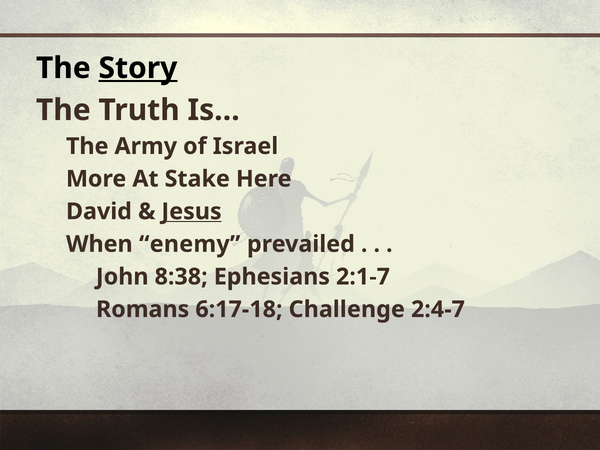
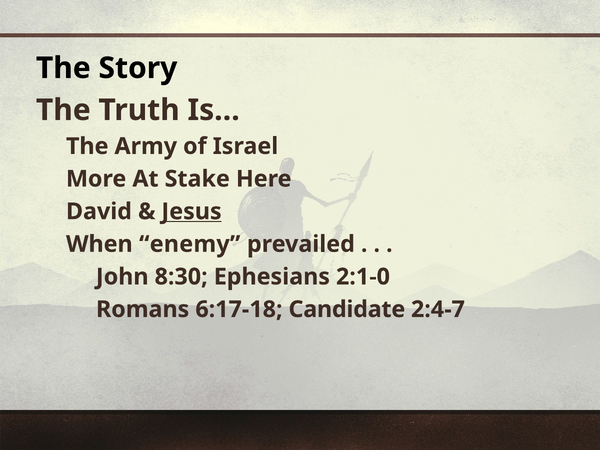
Story underline: present -> none
8:38: 8:38 -> 8:30
2:1-7: 2:1-7 -> 2:1-0
Challenge: Challenge -> Candidate
